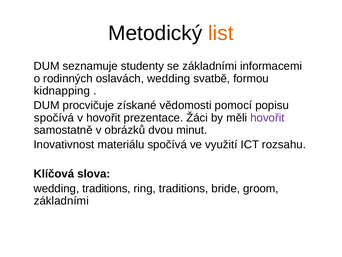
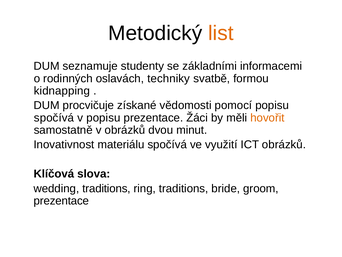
oslavách wedding: wedding -> techniky
v hovořit: hovořit -> popisu
hovořit at (267, 118) colour: purple -> orange
ICT rozsahu: rozsahu -> obrázků
základními at (61, 200): základními -> prezentace
